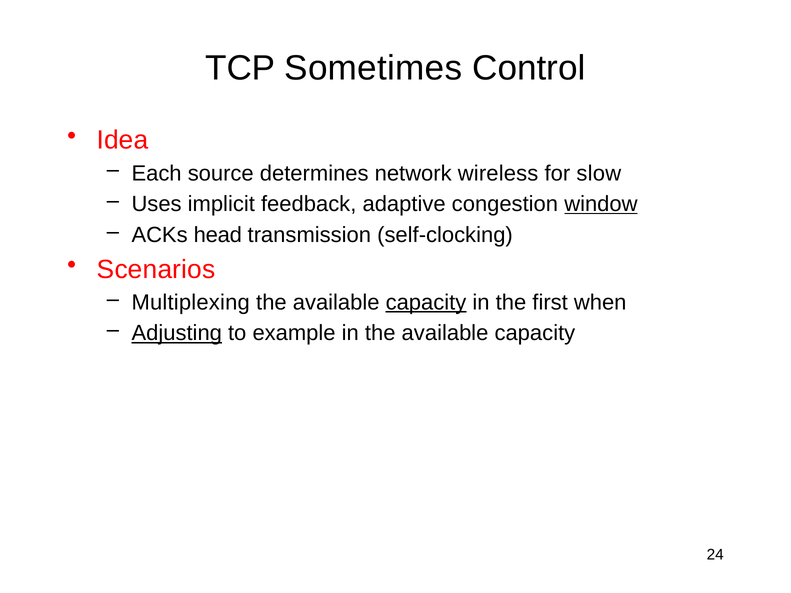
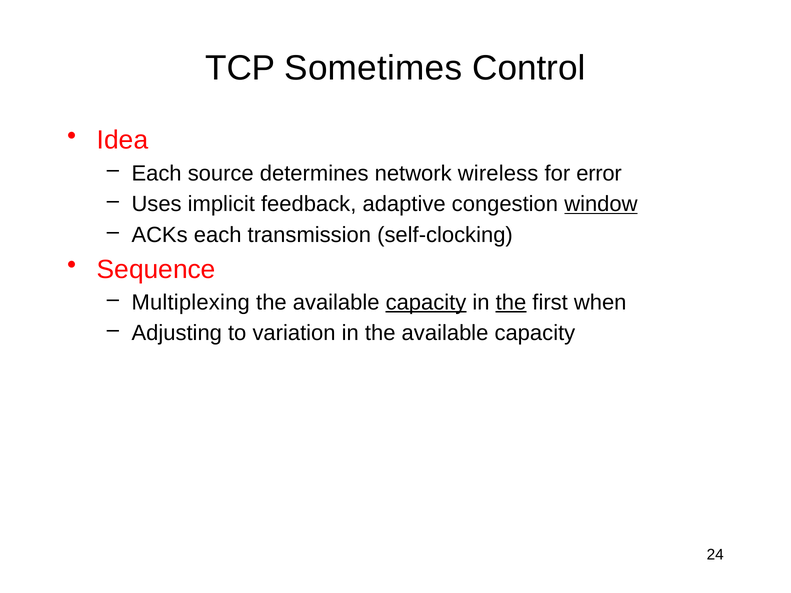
slow: slow -> error
ACKs head: head -> each
Scenarios: Scenarios -> Sequence
the at (511, 303) underline: none -> present
Adjusting underline: present -> none
example: example -> variation
